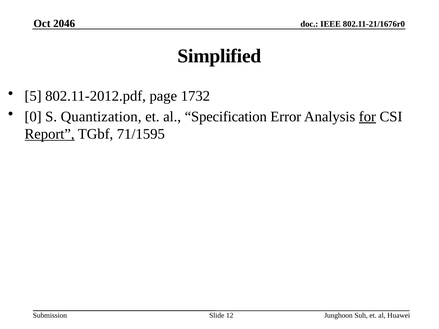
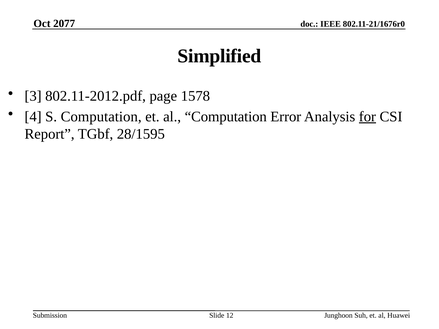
2046: 2046 -> 2077
5: 5 -> 3
1732: 1732 -> 1578
0: 0 -> 4
S Quantization: Quantization -> Computation
al Specification: Specification -> Computation
Report underline: present -> none
71/1595: 71/1595 -> 28/1595
